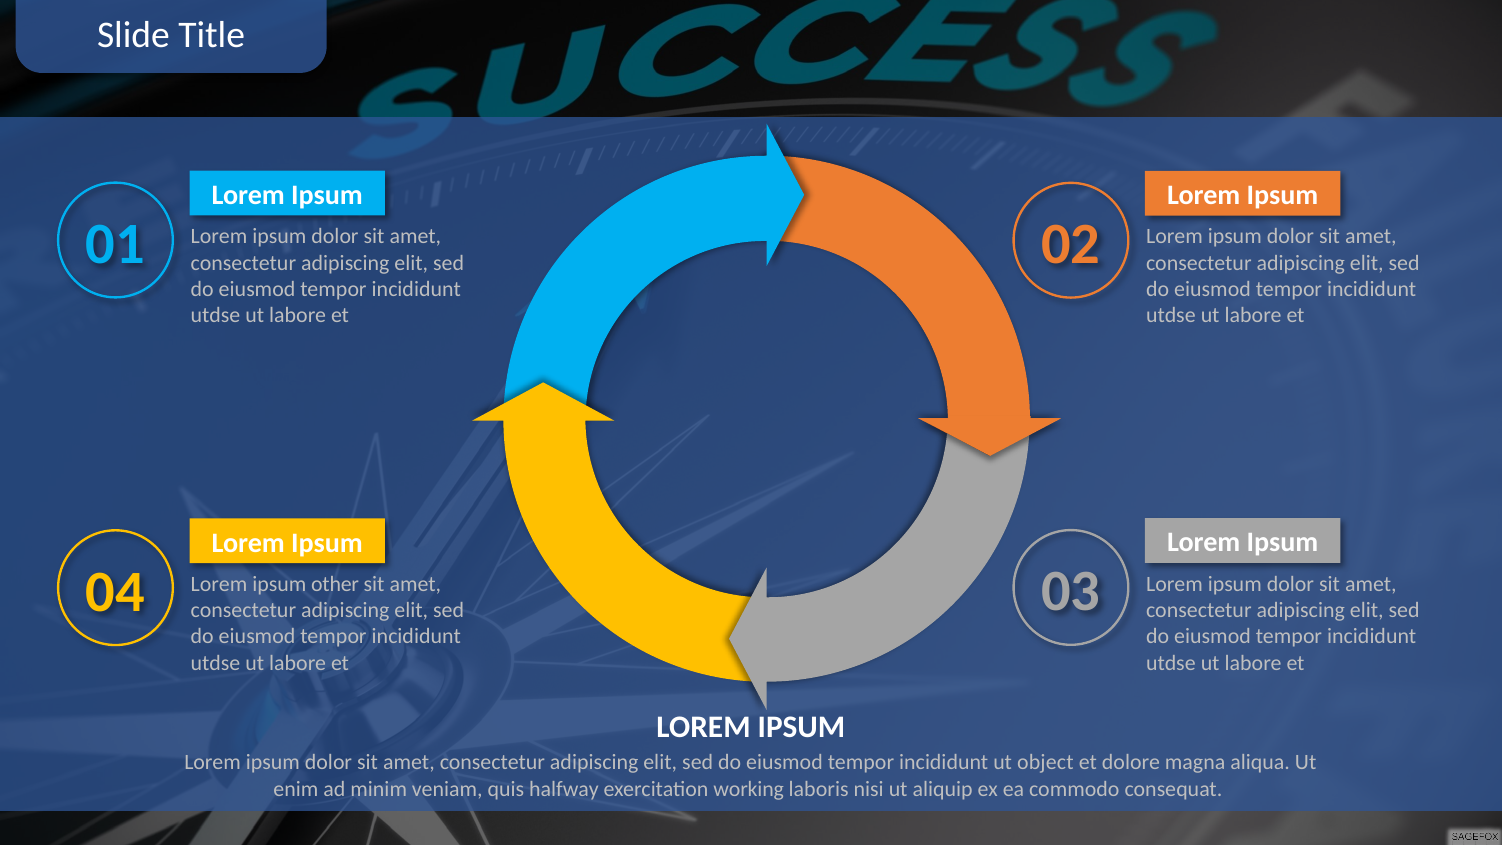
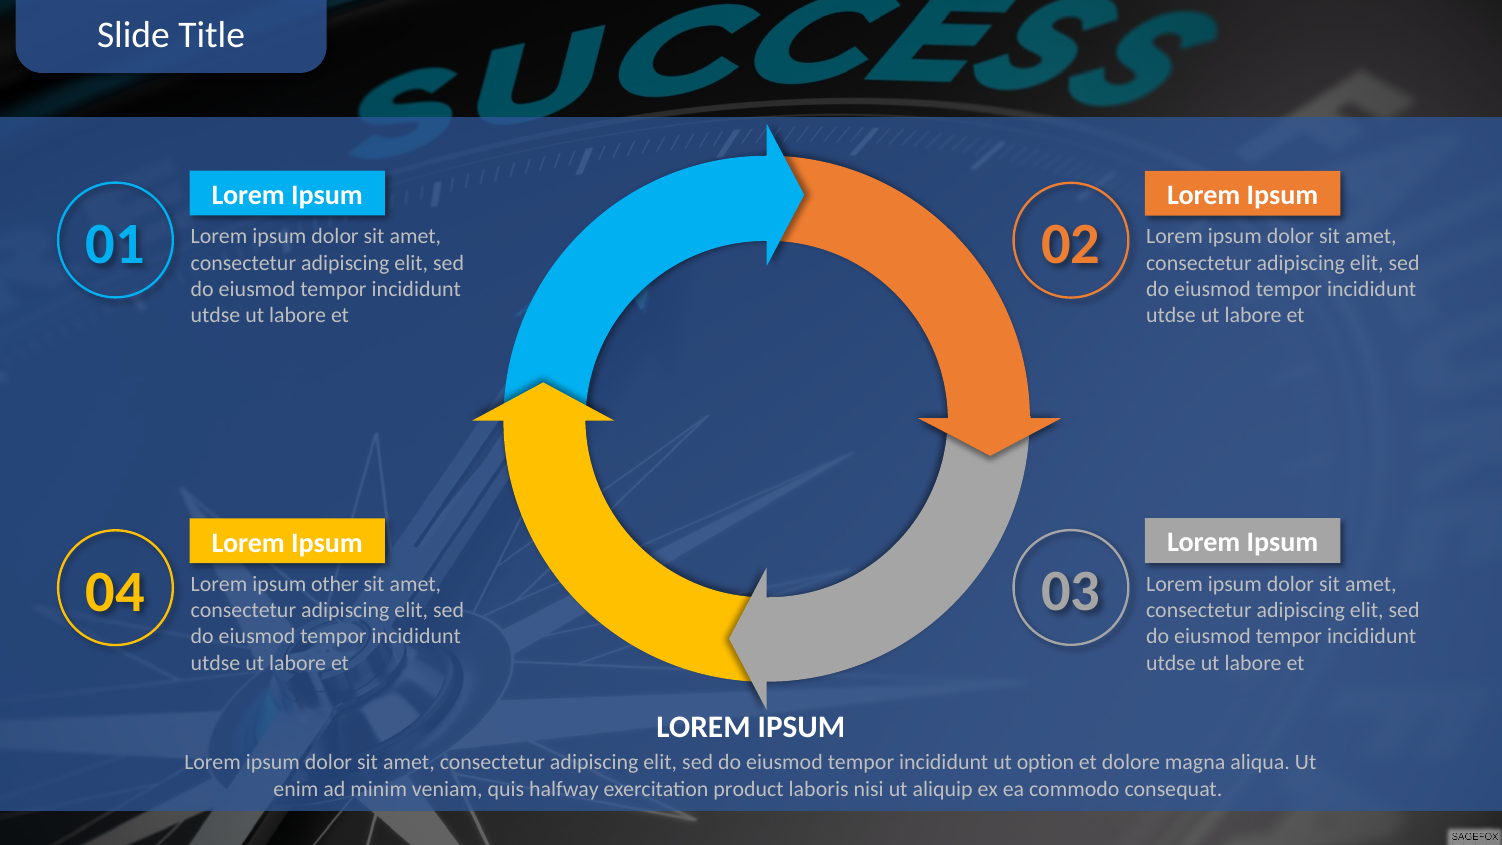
object: object -> option
working: working -> product
